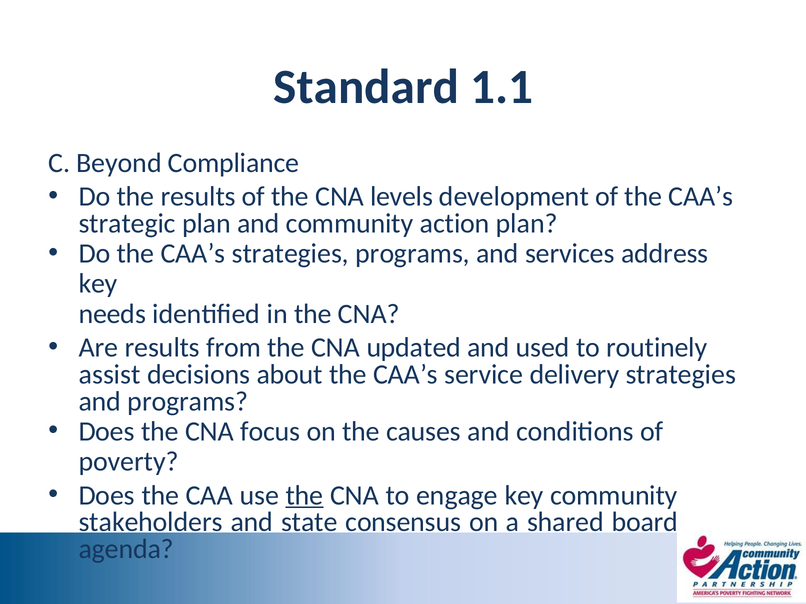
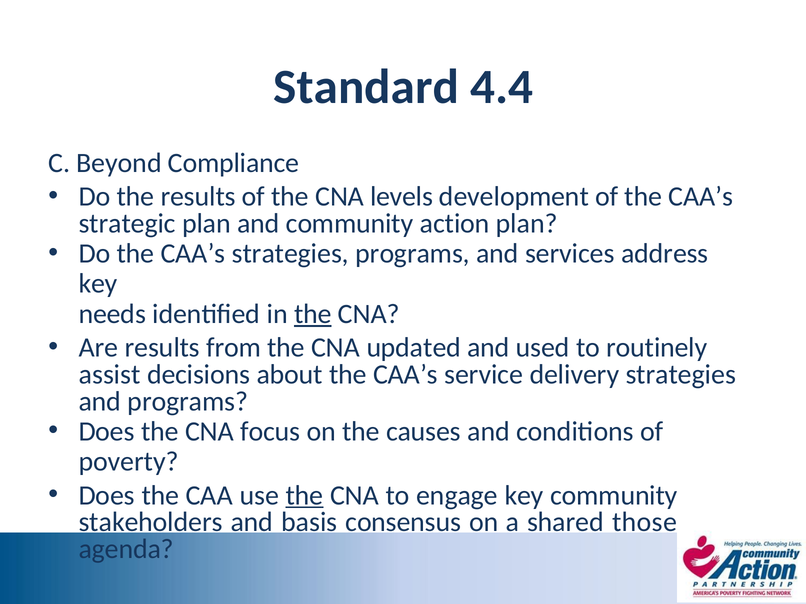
1.1: 1.1 -> 4.4
the at (313, 314) underline: none -> present
state: state -> basis
board: board -> those
